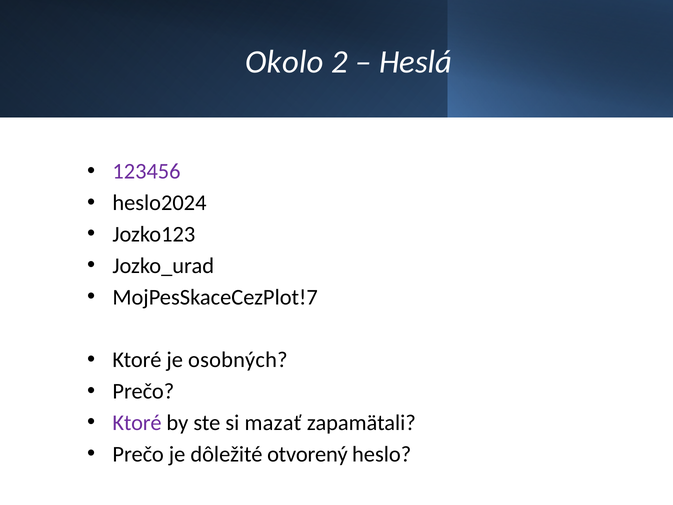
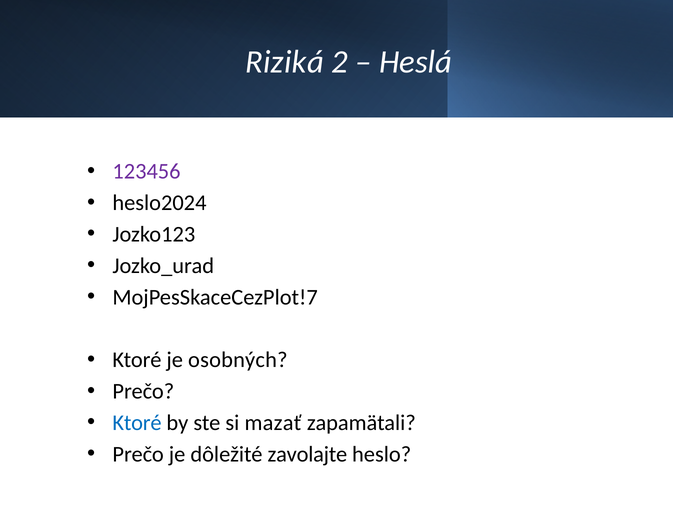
Okolo: Okolo -> Riziká
Ktoré at (137, 423) colour: purple -> blue
otvorený: otvorený -> zavolajte
